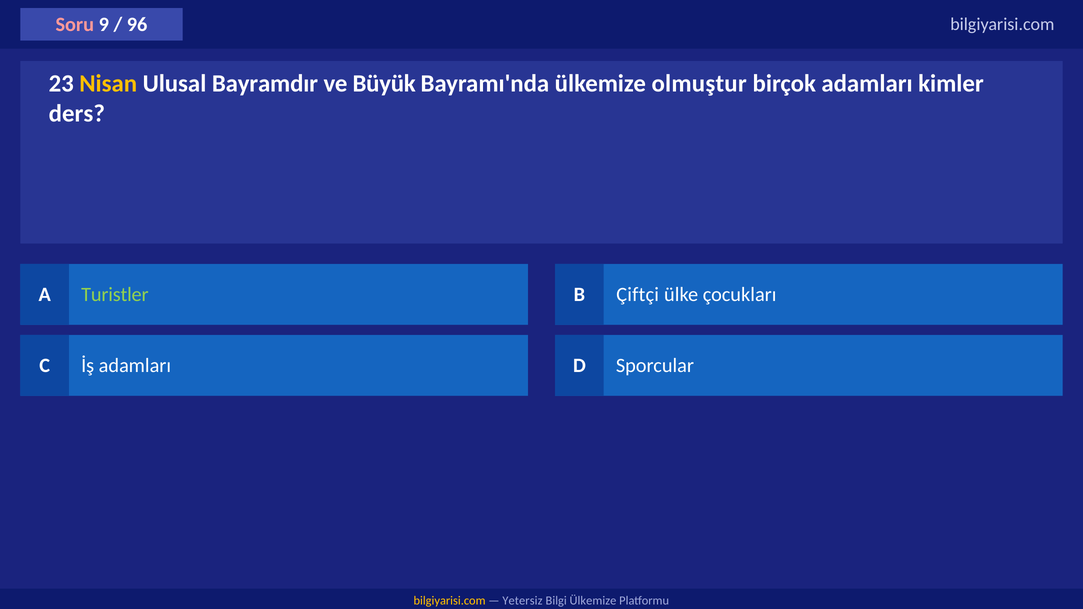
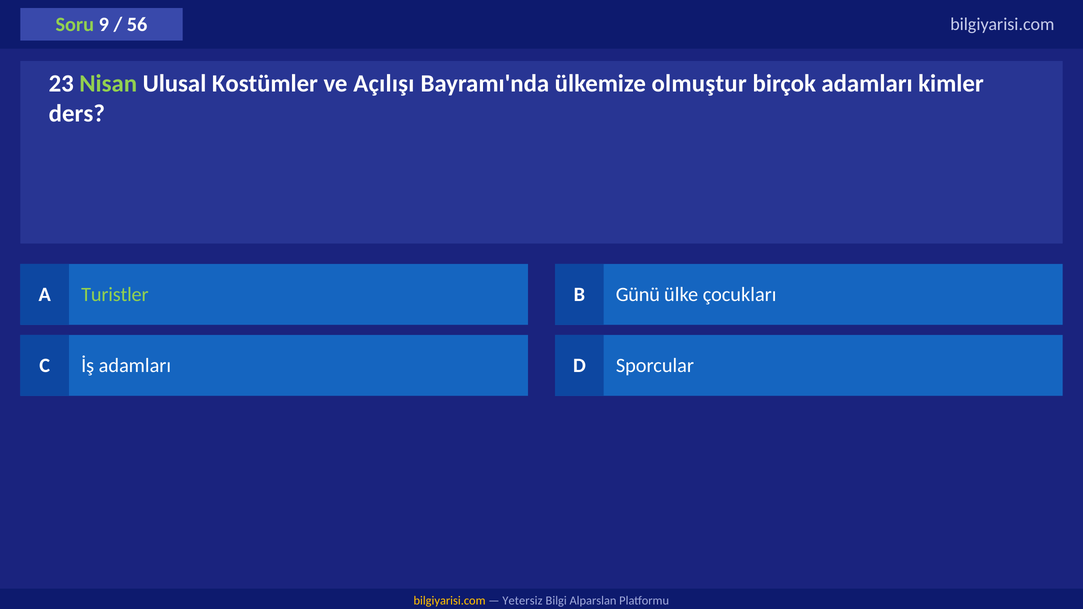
Soru colour: pink -> light green
96: 96 -> 56
Nisan colour: yellow -> light green
Bayramdır: Bayramdır -> Kostümler
Büyük: Büyük -> Açılışı
Çiftçi: Çiftçi -> Günü
Bilgi Ülkemize: Ülkemize -> Alparslan
